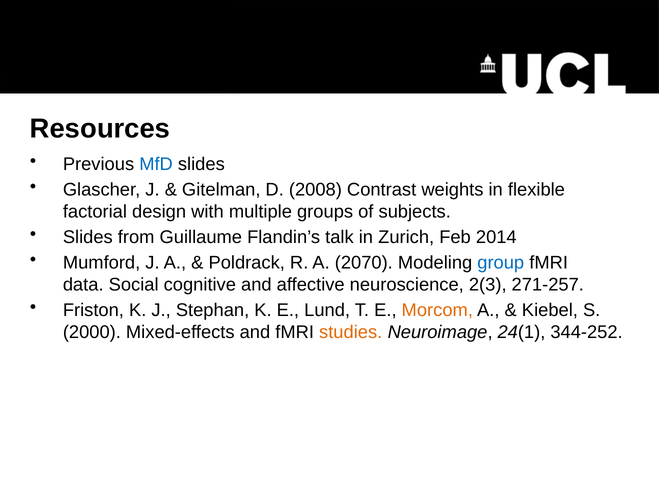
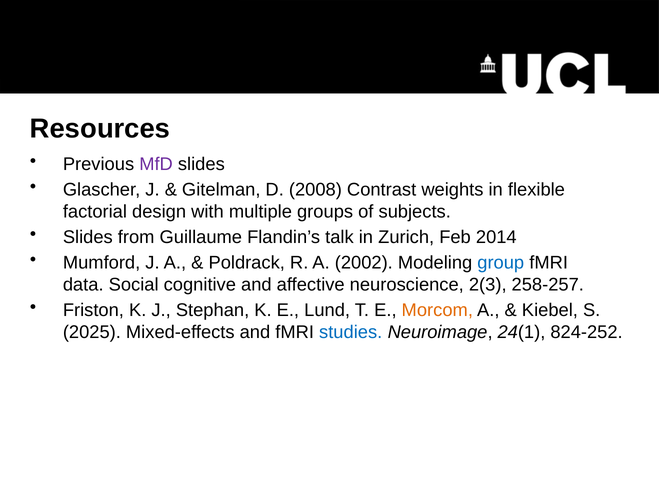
MfD colour: blue -> purple
2070: 2070 -> 2002
271-257: 271-257 -> 258-257
2000: 2000 -> 2025
studies colour: orange -> blue
344-252: 344-252 -> 824-252
